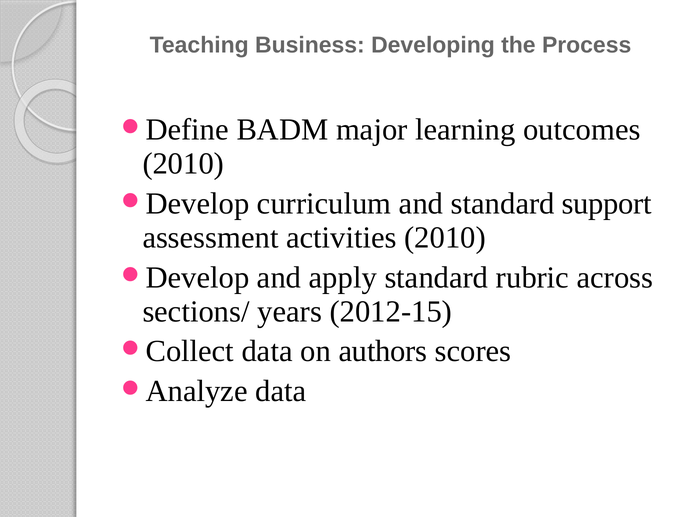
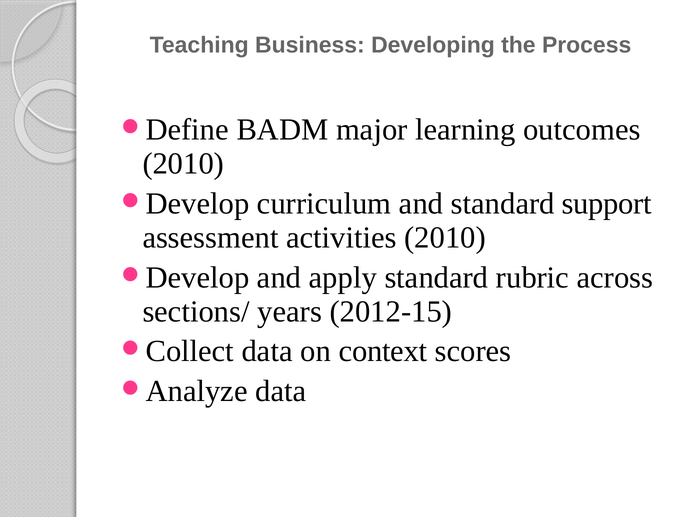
authors: authors -> context
